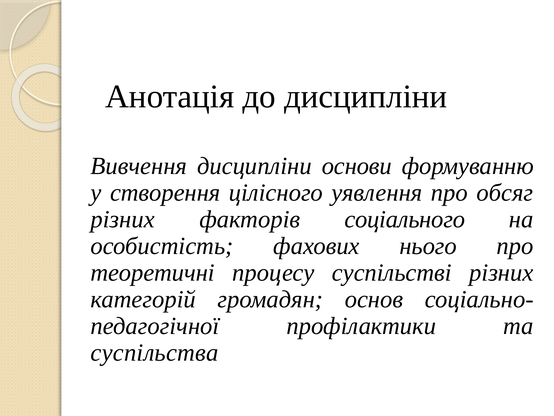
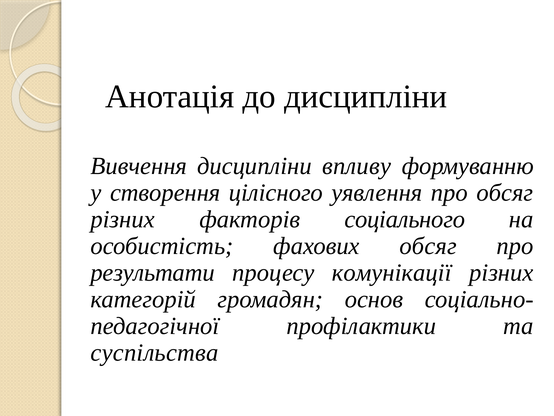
основи: основи -> впливу
фахових нього: нього -> обсяг
теоретичні: теоретичні -> результати
суспільстві: суспільстві -> комунікації
